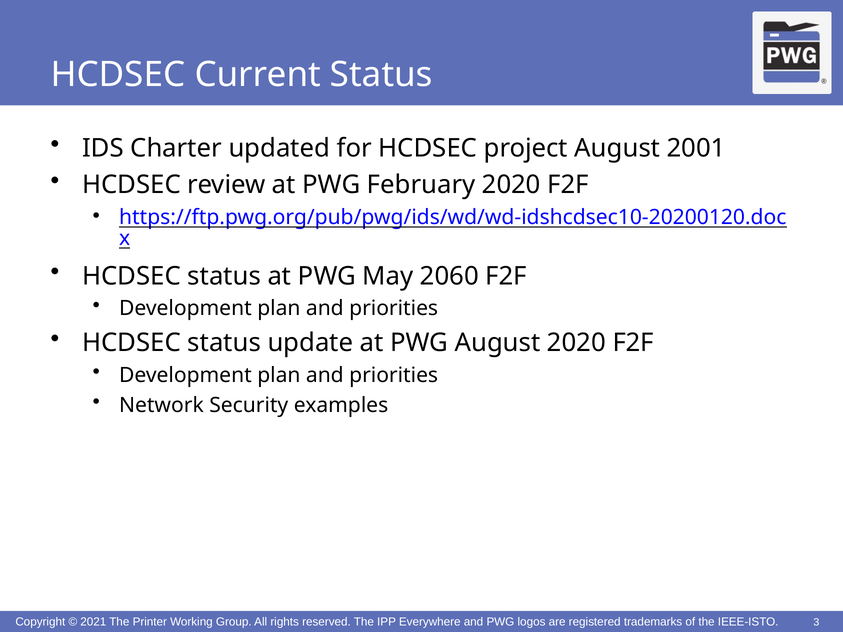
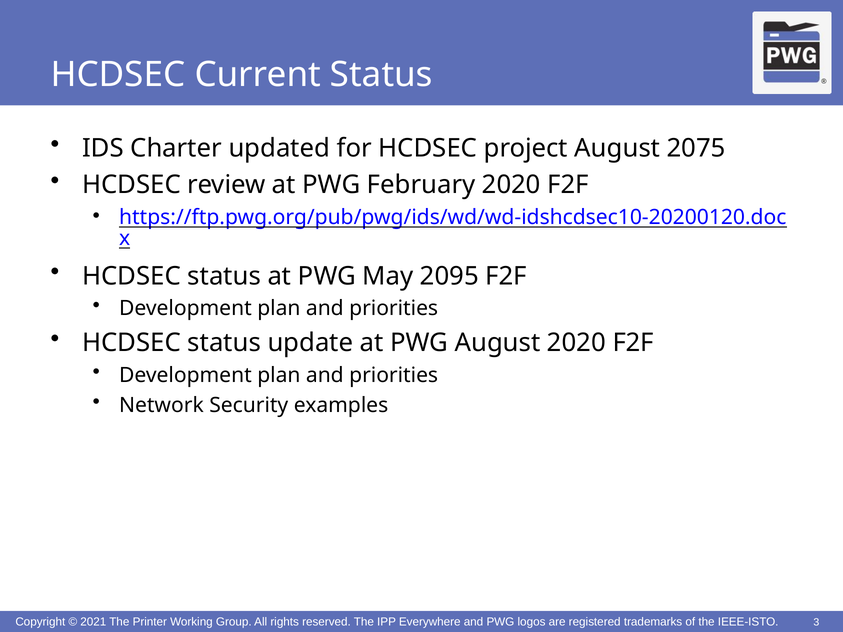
2001: 2001 -> 2075
2060: 2060 -> 2095
